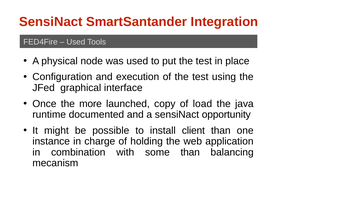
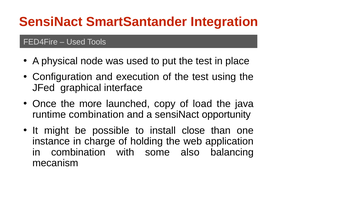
runtime documented: documented -> combination
client: client -> close
some than: than -> also
